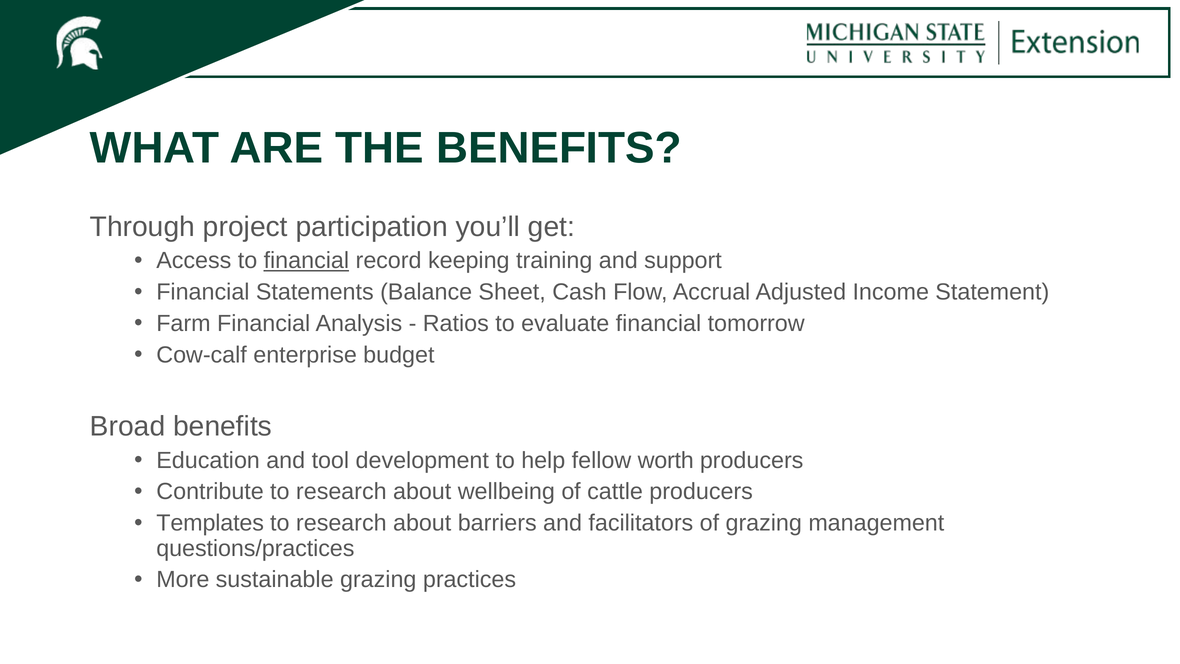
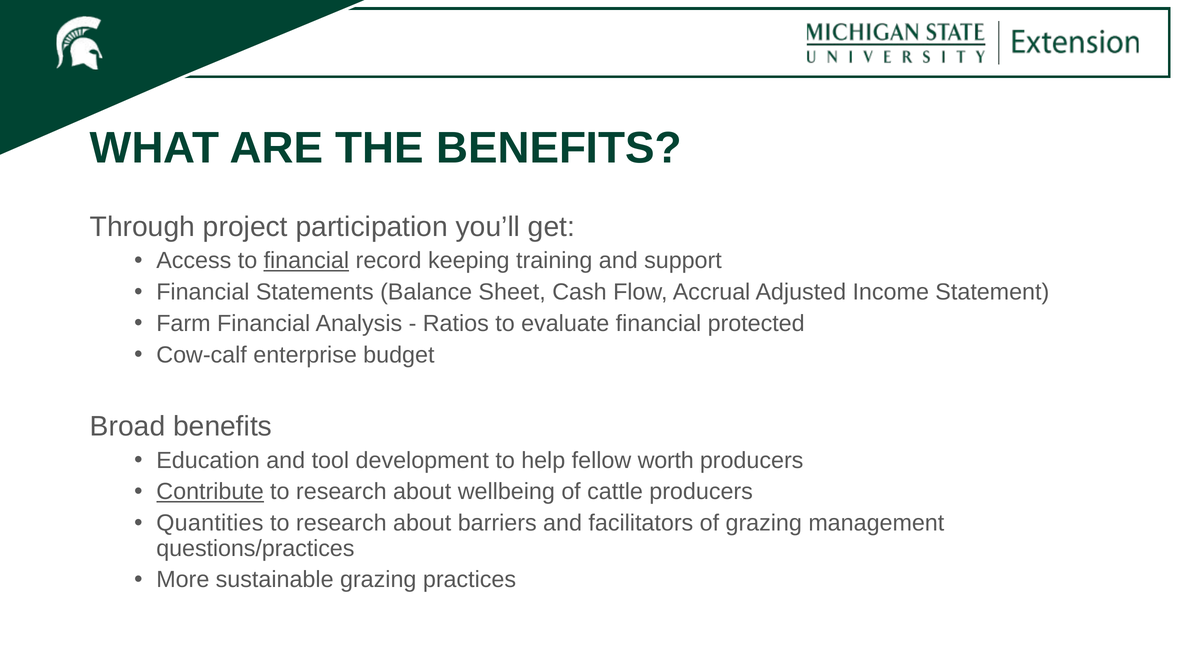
tomorrow: tomorrow -> protected
Contribute underline: none -> present
Templates: Templates -> Quantities
